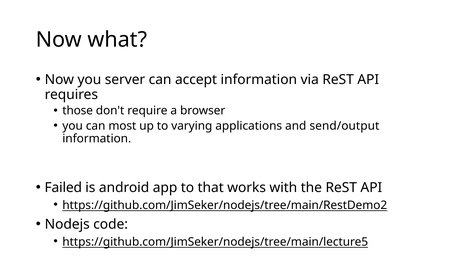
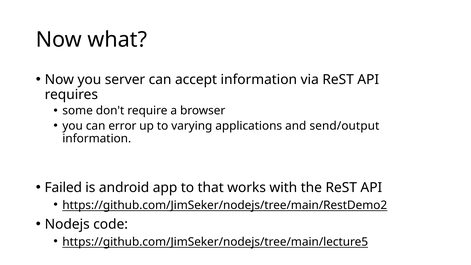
those: those -> some
most: most -> error
